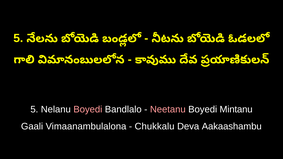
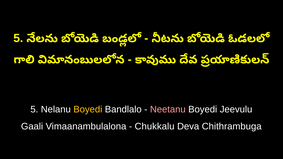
Boyedi at (88, 110) colour: pink -> yellow
Mintanu: Mintanu -> Jeevulu
Aakaashambu: Aakaashambu -> Chithrambuga
